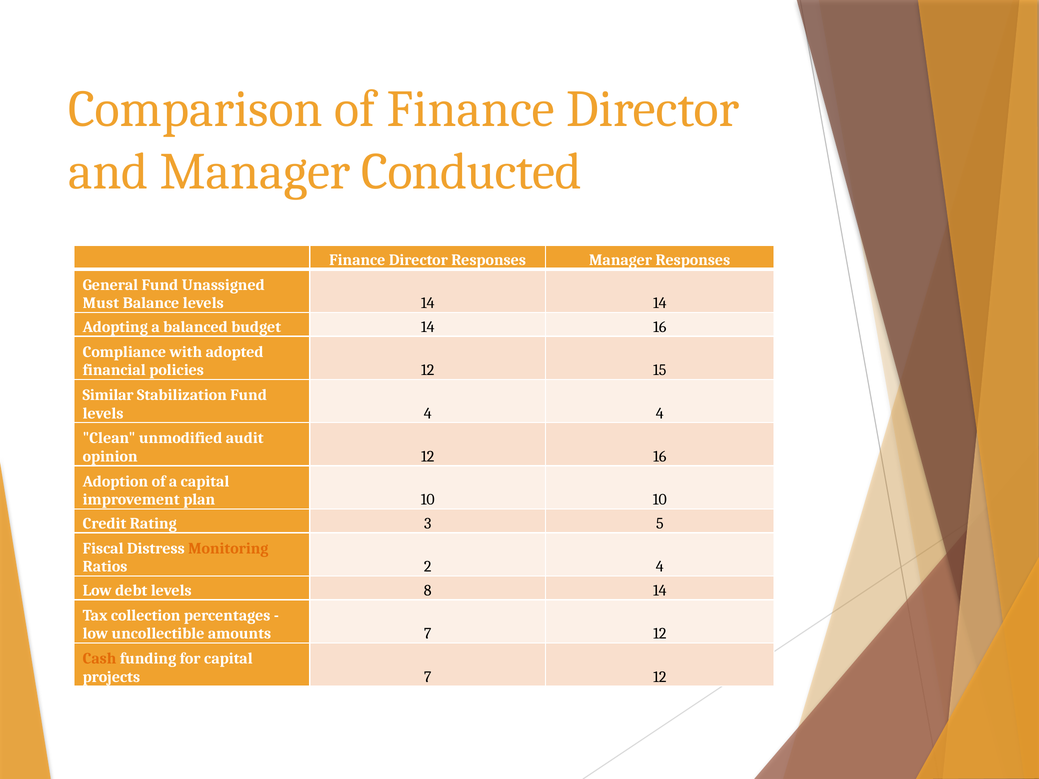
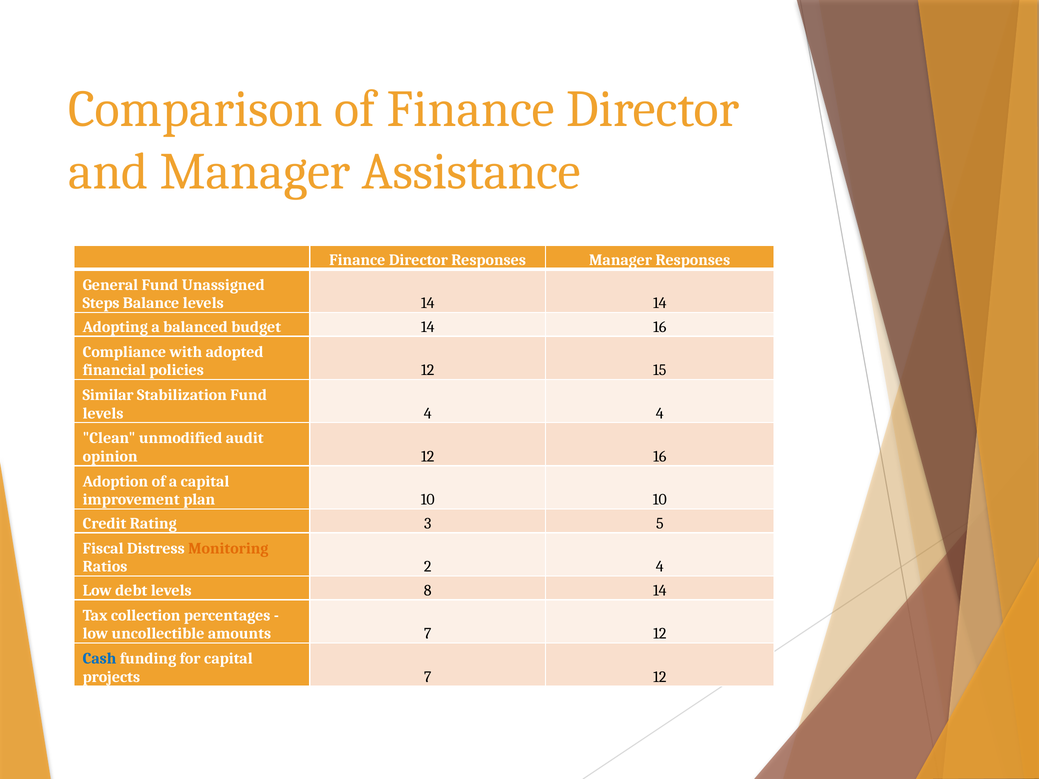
Conducted: Conducted -> Assistance
Must: Must -> Steps
Cash colour: orange -> blue
